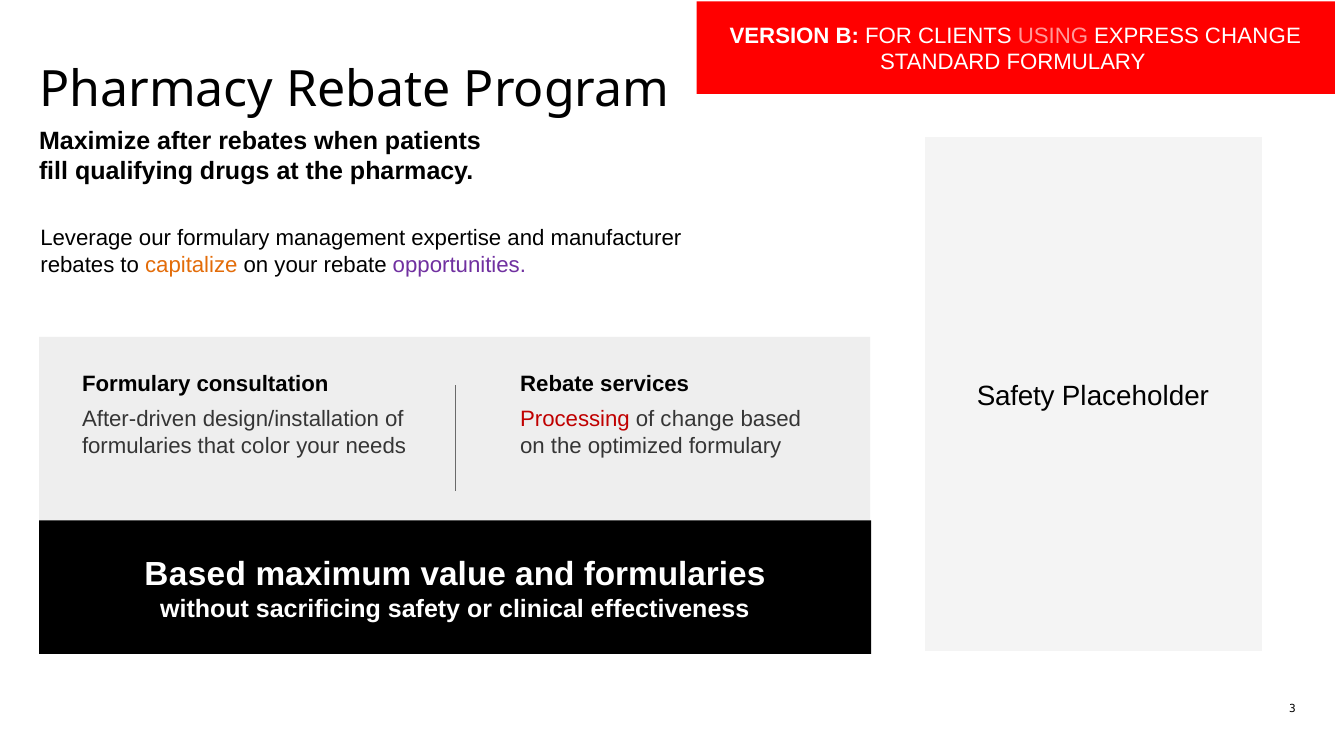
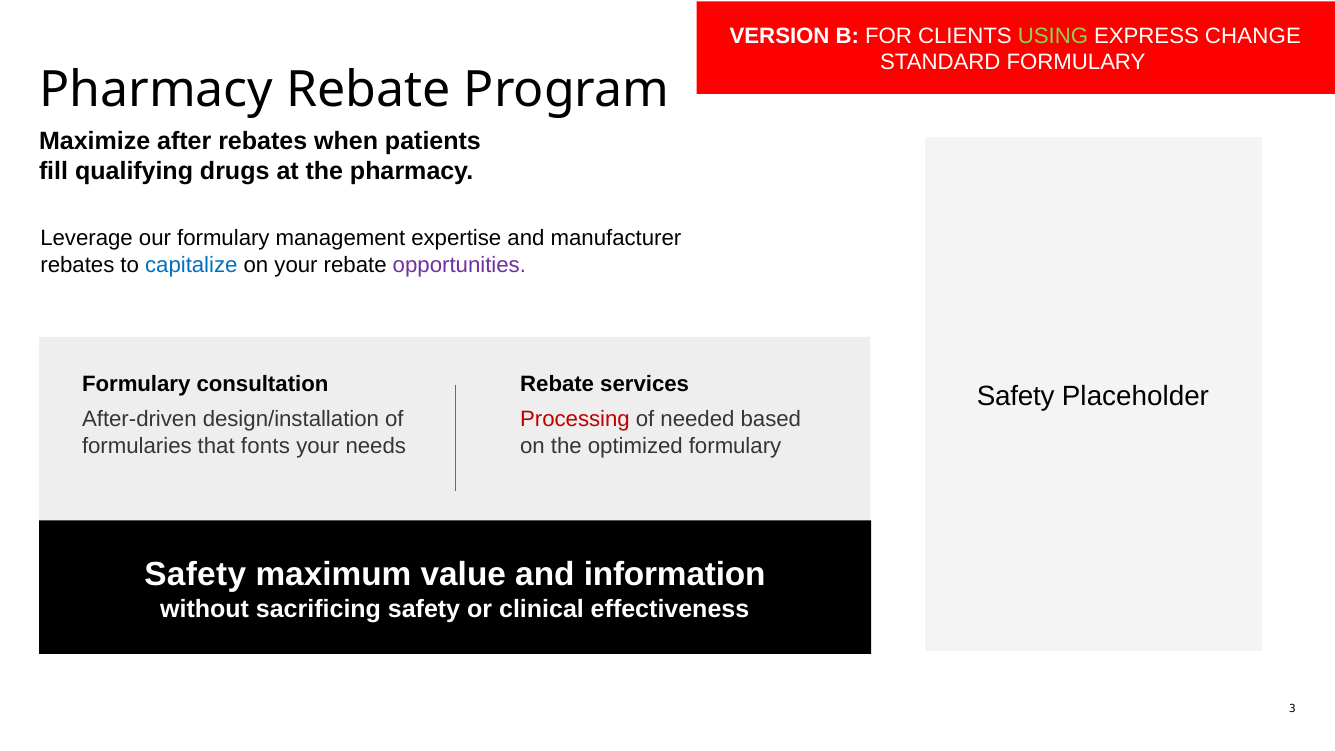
USING colour: pink -> light green
capitalize colour: orange -> blue
of change: change -> needed
color: color -> fonts
Based at (195, 574): Based -> Safety
and formularies: formularies -> information
